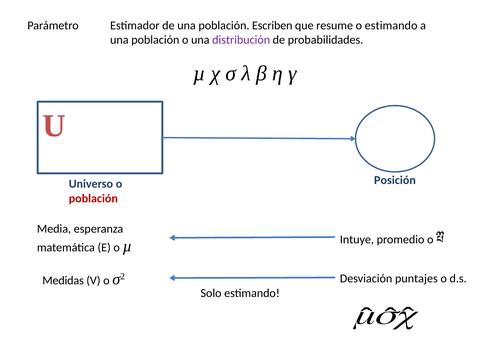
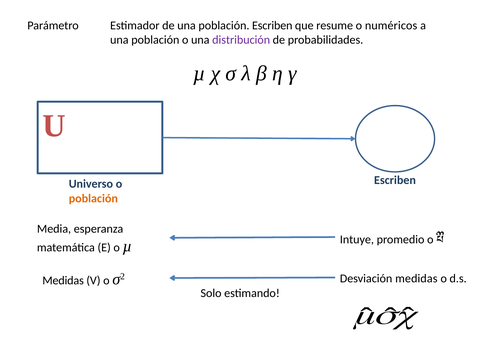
o estimando: estimando -> numéricos
Posición at (395, 180): Posición -> Escriben
población at (93, 198) colour: red -> orange
Desviación puntajes: puntajes -> medidas
